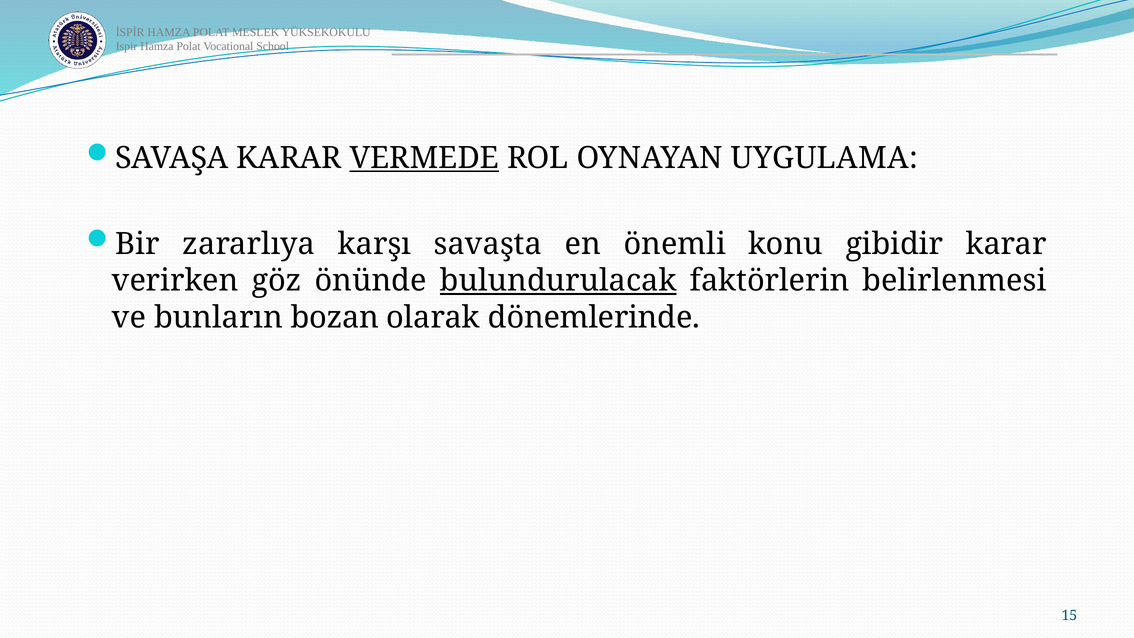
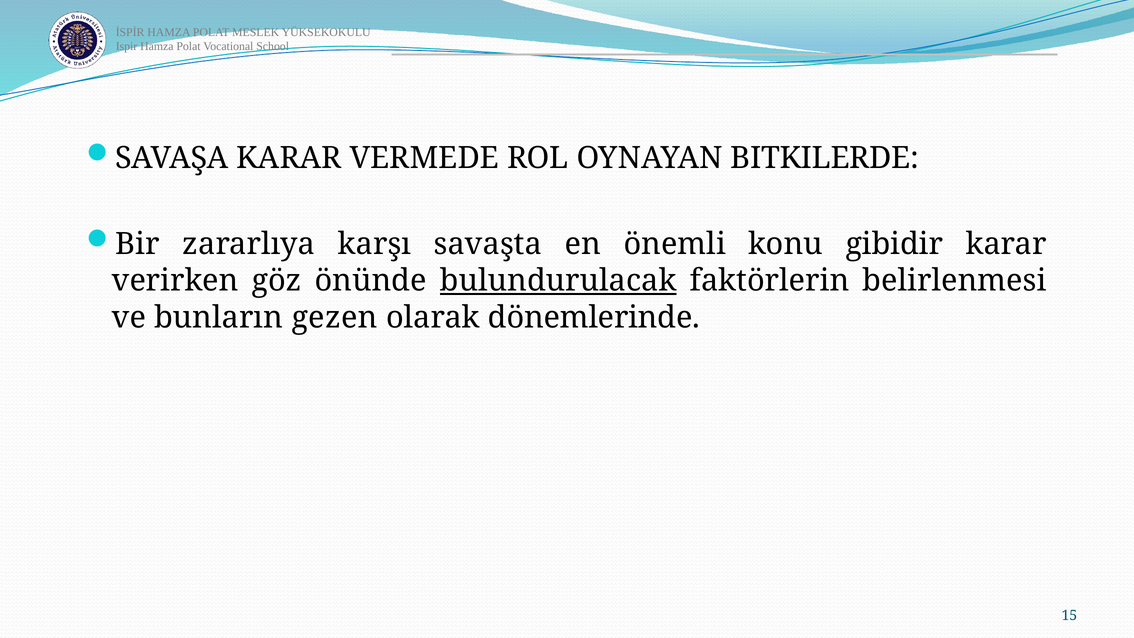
VERMEDE underline: present -> none
UYGULAMA: UYGULAMA -> BITKILERDE
bozan: bozan -> gezen
